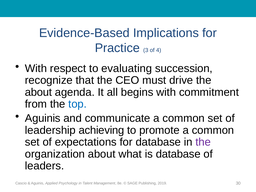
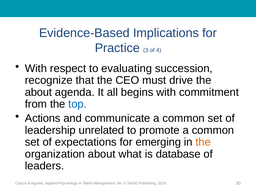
Aguinis at (43, 118): Aguinis -> Actions
achieving: achieving -> unrelated
for database: database -> emerging
the at (203, 142) colour: purple -> orange
